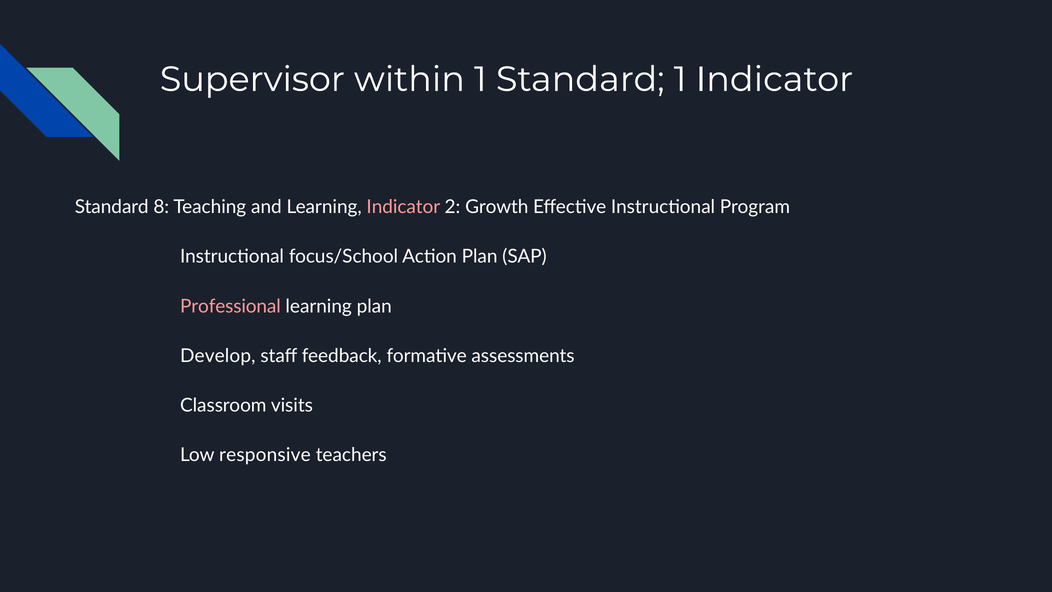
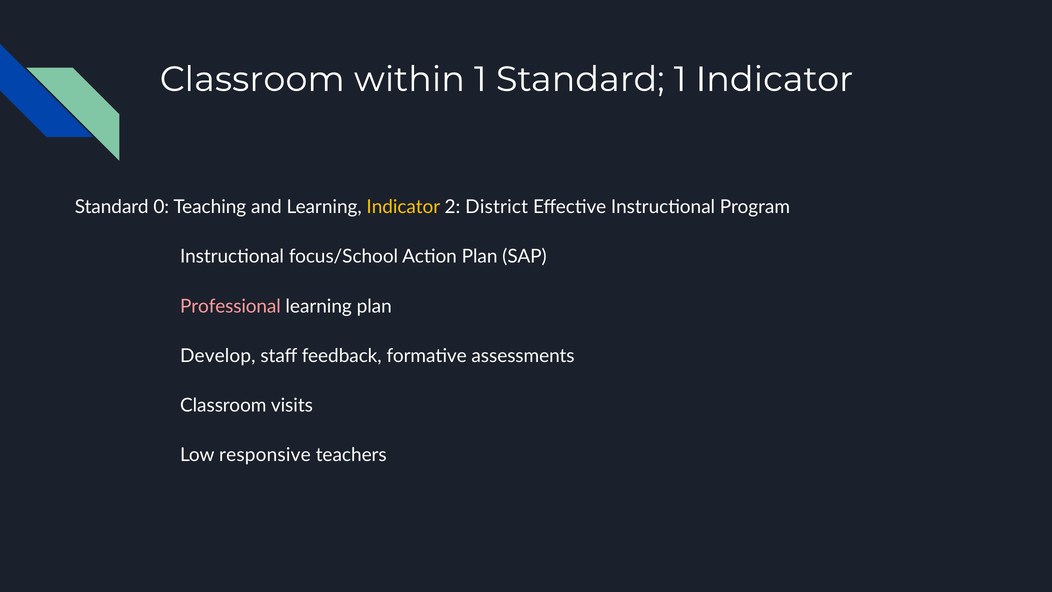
Supervisor at (252, 79): Supervisor -> Classroom
8: 8 -> 0
Indicator at (403, 207) colour: pink -> yellow
Growth: Growth -> District
